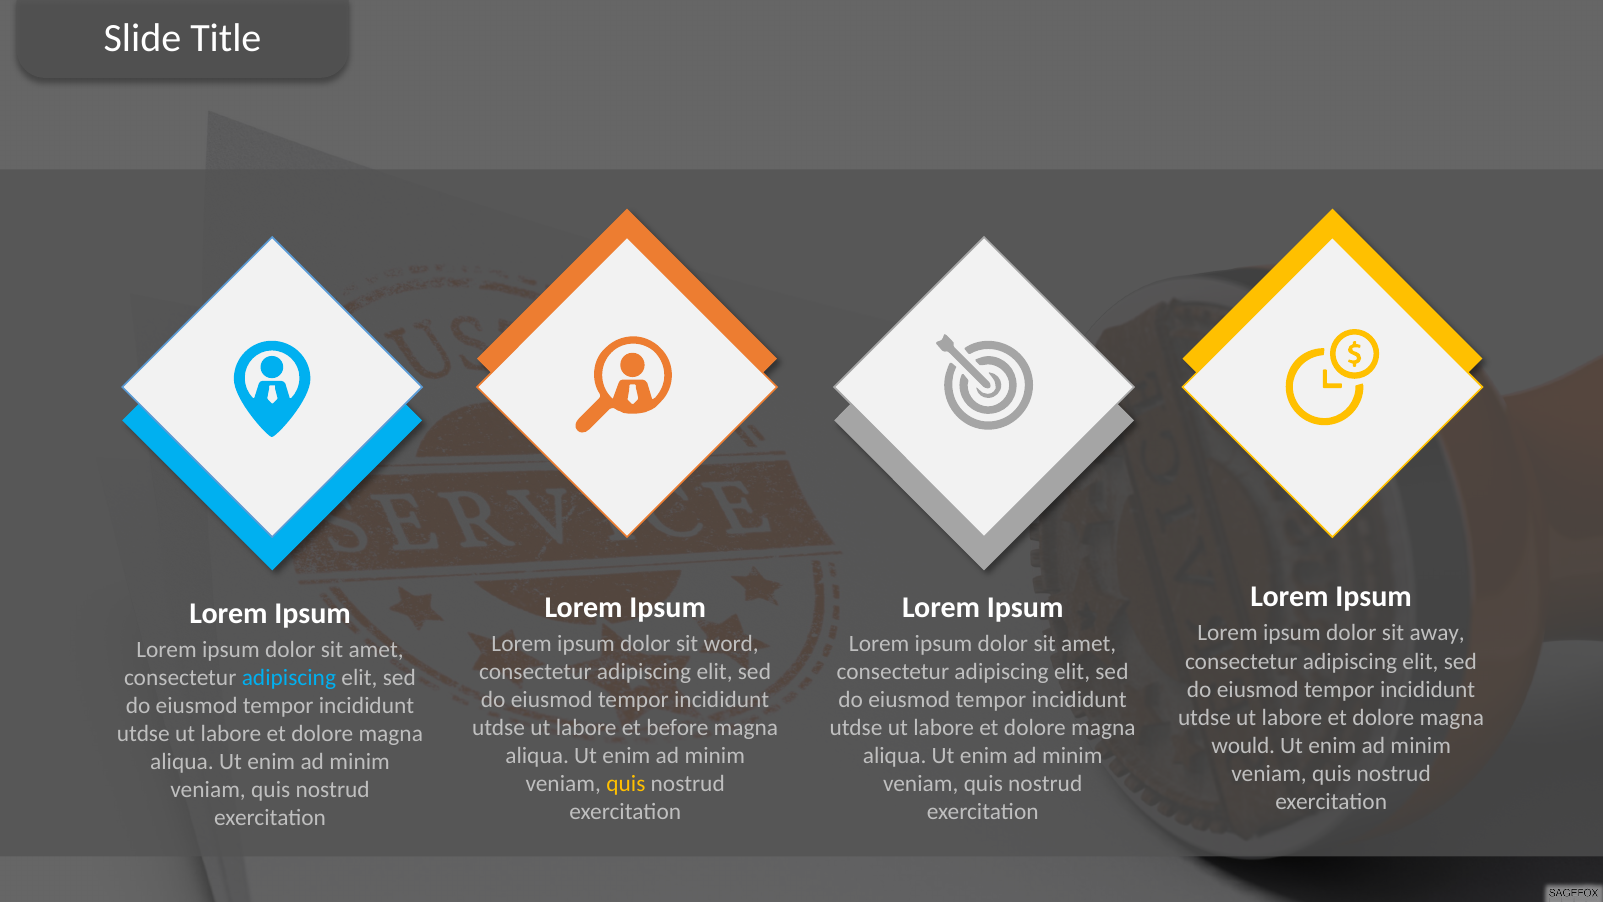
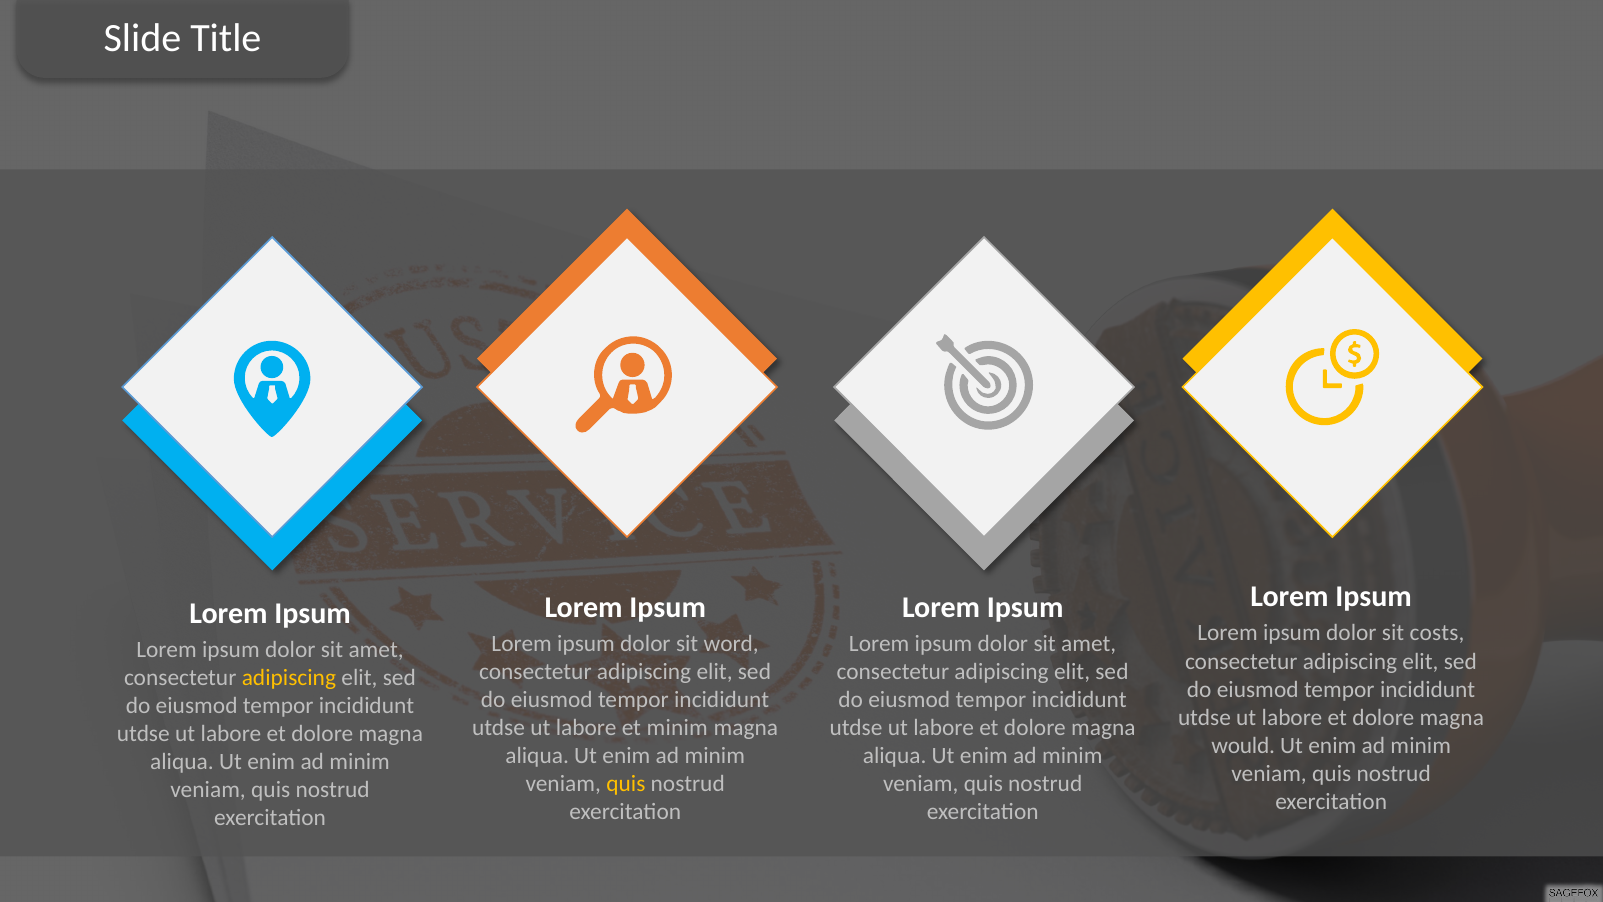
away: away -> costs
adipiscing at (289, 677) colour: light blue -> yellow
et before: before -> minim
